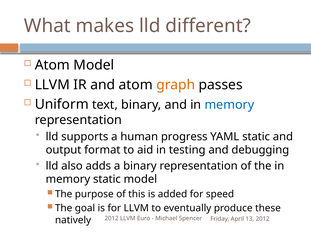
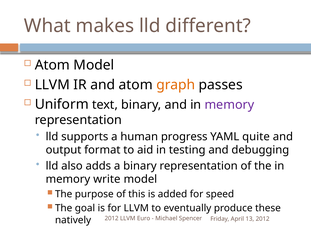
memory at (229, 105) colour: blue -> purple
YAML static: static -> quite
memory static: static -> write
